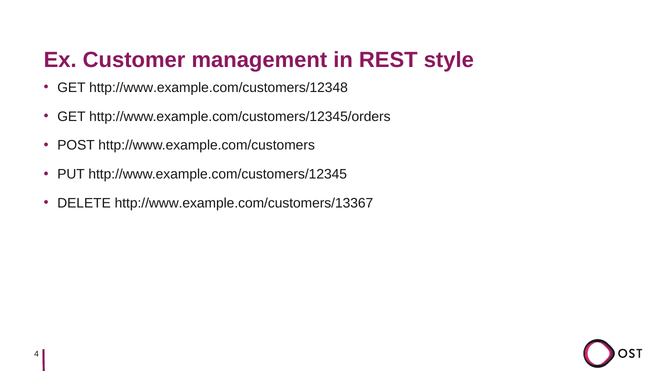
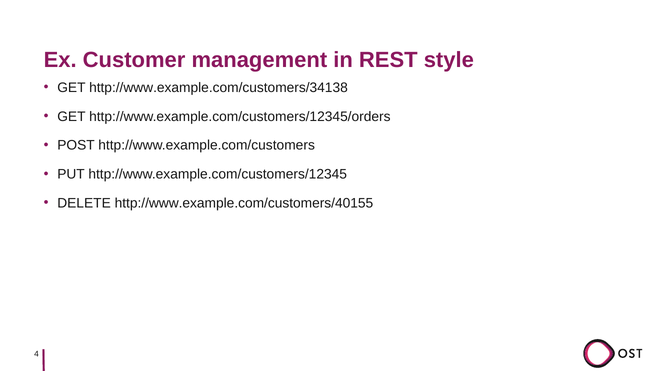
http://www.example.com/customers/12348: http://www.example.com/customers/12348 -> http://www.example.com/customers/34138
http://www.example.com/customers/13367: http://www.example.com/customers/13367 -> http://www.example.com/customers/40155
